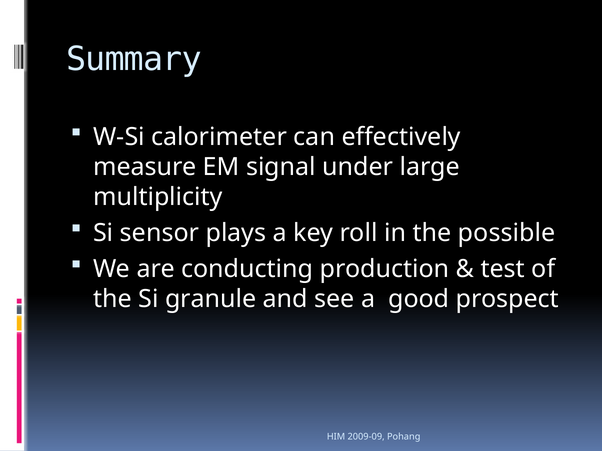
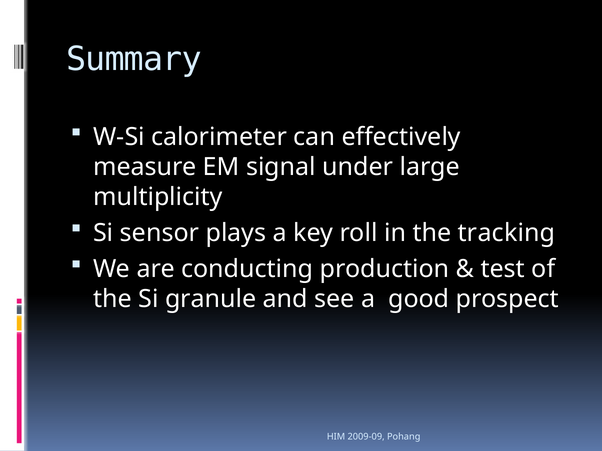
possible: possible -> tracking
